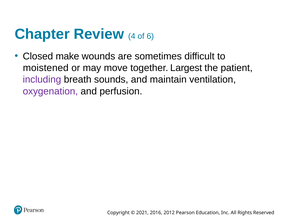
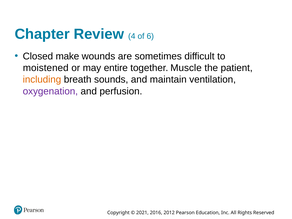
move: move -> entire
Largest: Largest -> Muscle
including colour: purple -> orange
